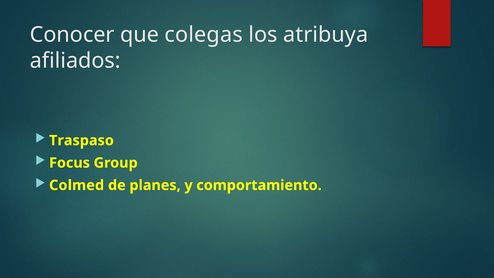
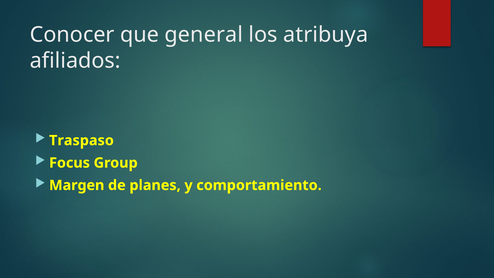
colegas: colegas -> general
Colmed: Colmed -> Margen
